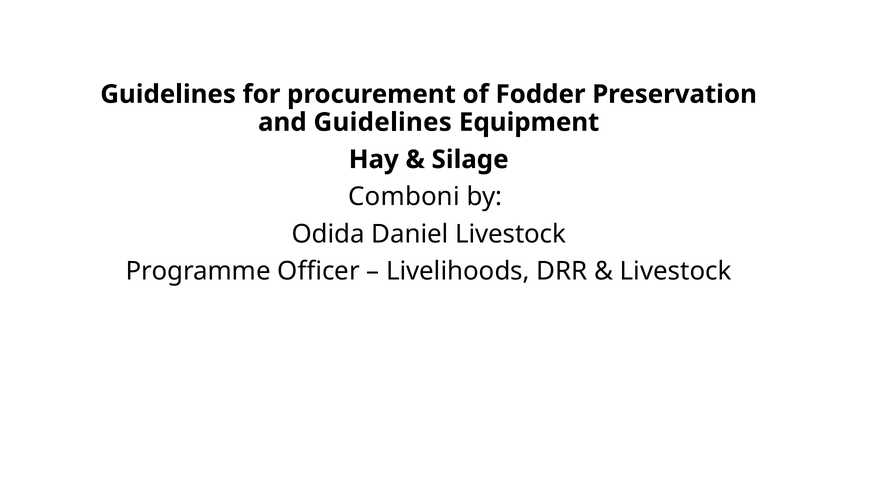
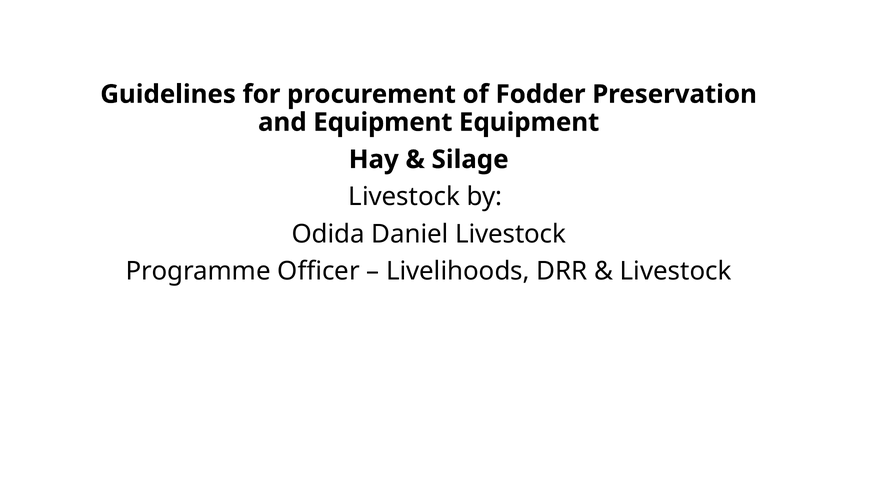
and Guidelines: Guidelines -> Equipment
Comboni at (404, 197): Comboni -> Livestock
